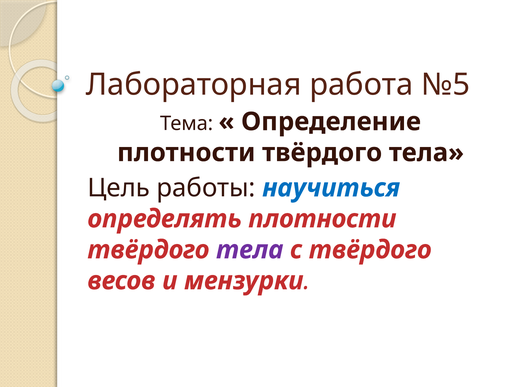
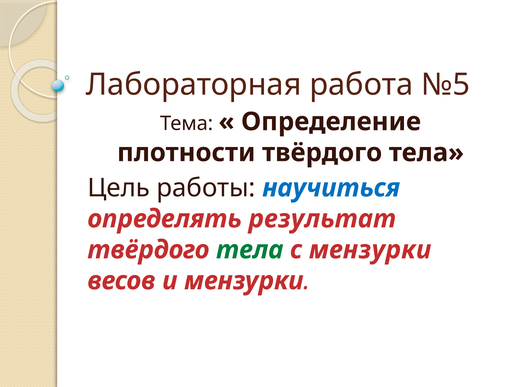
определять плотности: плотности -> результат
тела at (250, 250) colour: purple -> green
с твёрдого: твёрдого -> мензурки
